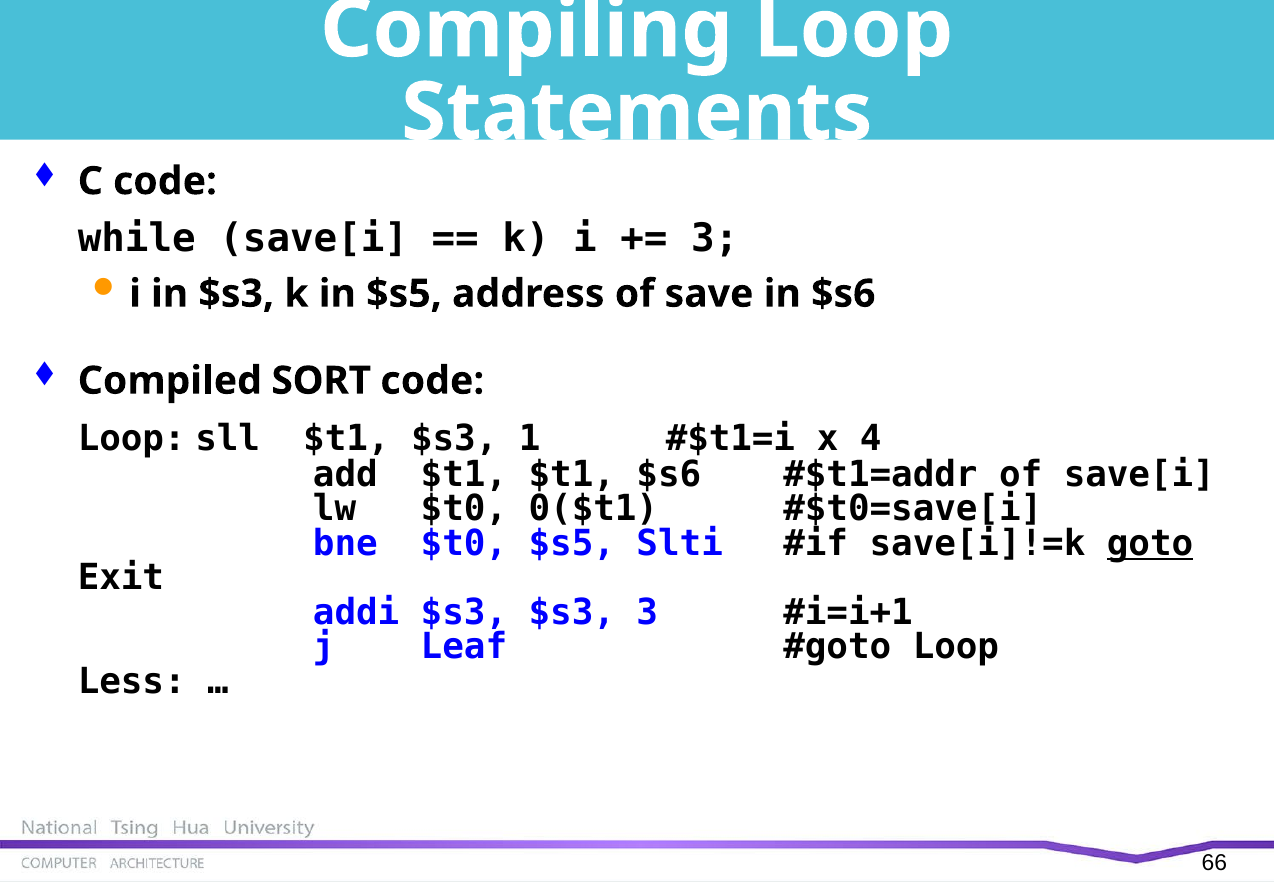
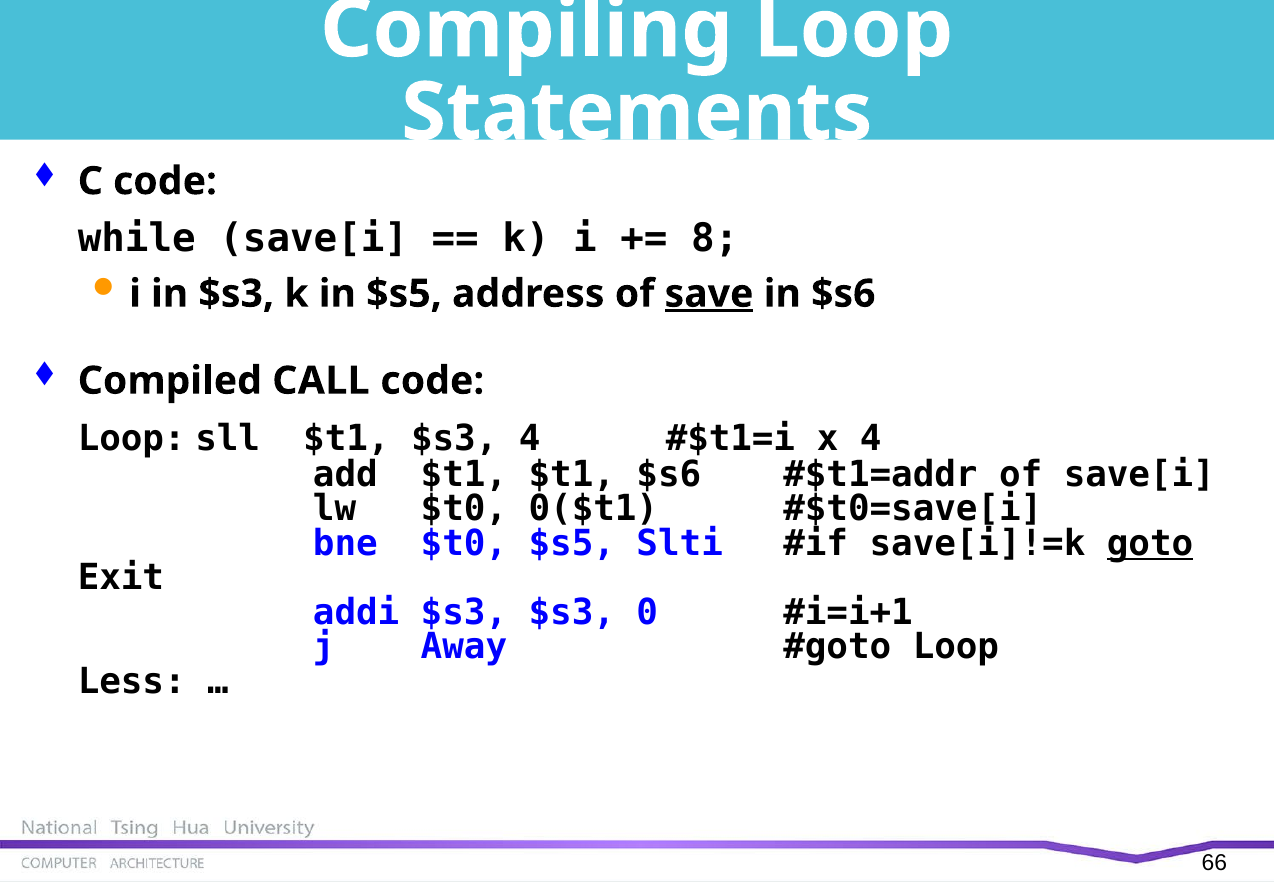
3 at (715, 239): 3 -> 8
save underline: none -> present
SORT: SORT -> CALL
$s3 1: 1 -> 4
$s3 3: 3 -> 0
Leaf: Leaf -> Away
